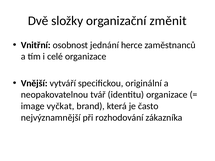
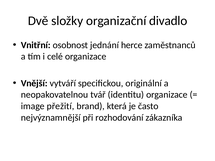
změnit: změnit -> divadlo
vyčkat: vyčkat -> přežití
